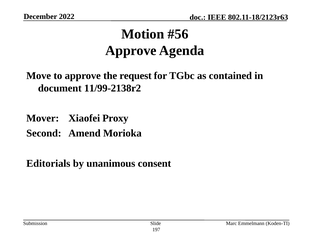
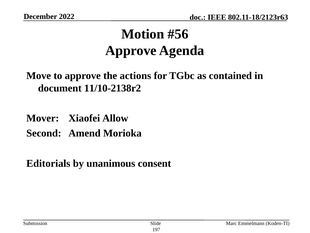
request: request -> actions
11/99-2138r2: 11/99-2138r2 -> 11/10-2138r2
Proxy: Proxy -> Allow
